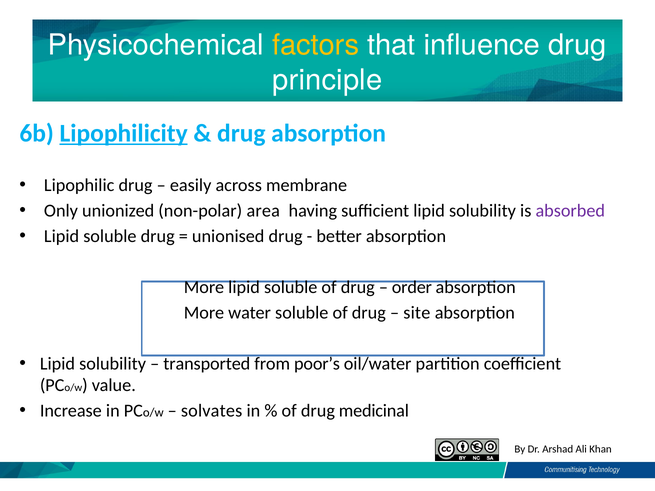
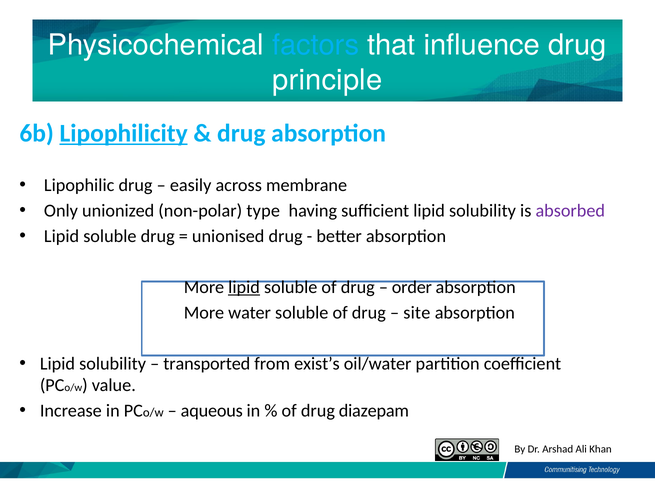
factors colour: yellow -> light blue
area: area -> type
lipid at (244, 287) underline: none -> present
poor’s: poor’s -> exist’s
solvates: solvates -> aqueous
medicinal: medicinal -> diazepam
